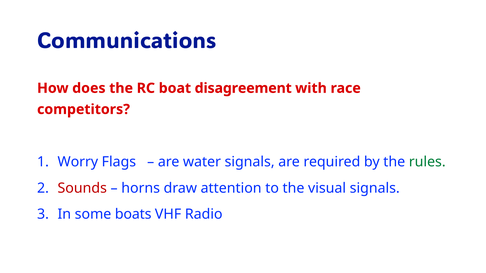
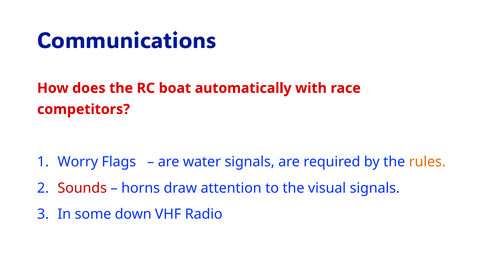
disagreement: disagreement -> automatically
rules colour: green -> orange
boats: boats -> down
